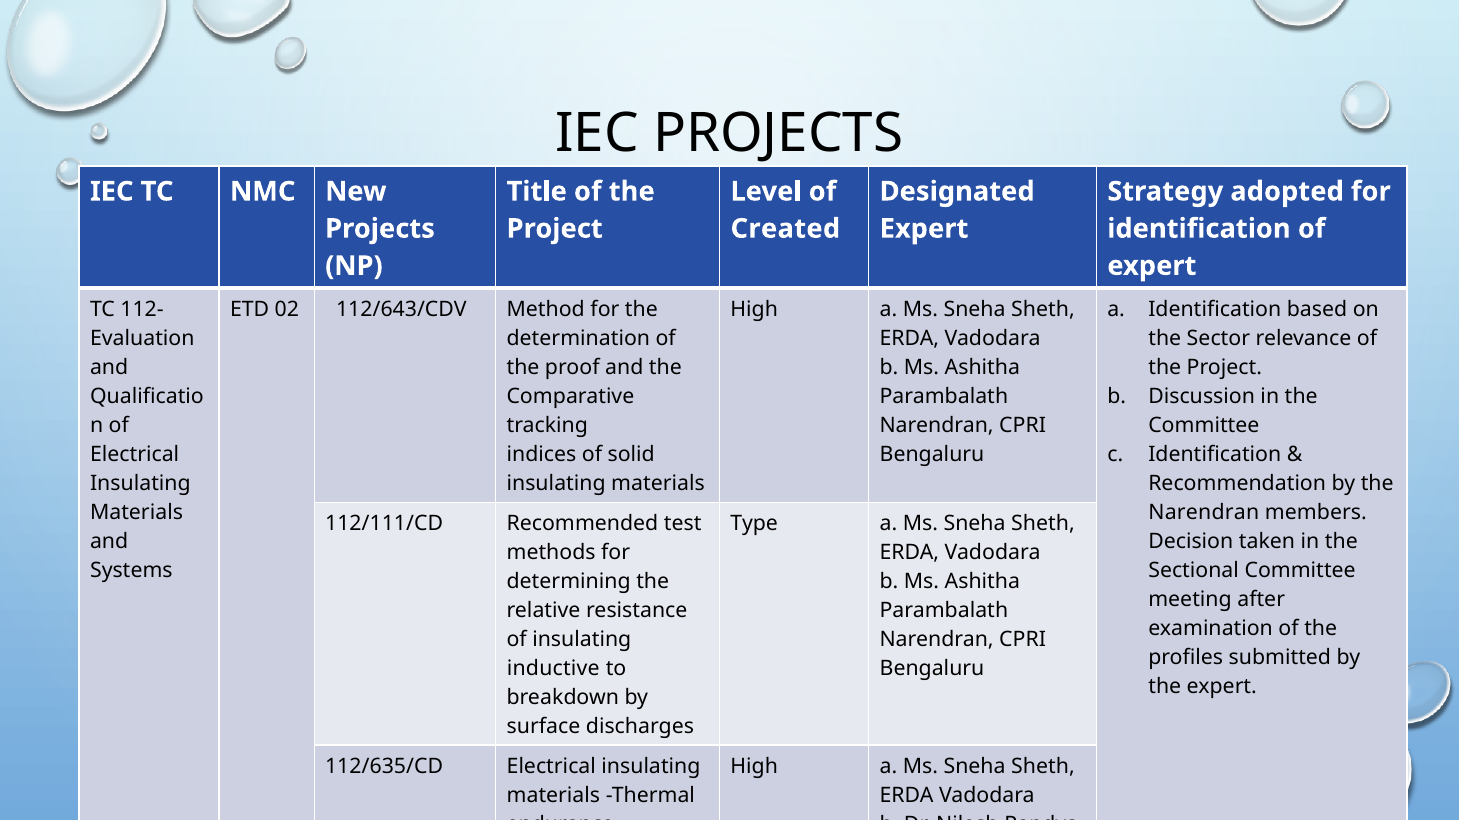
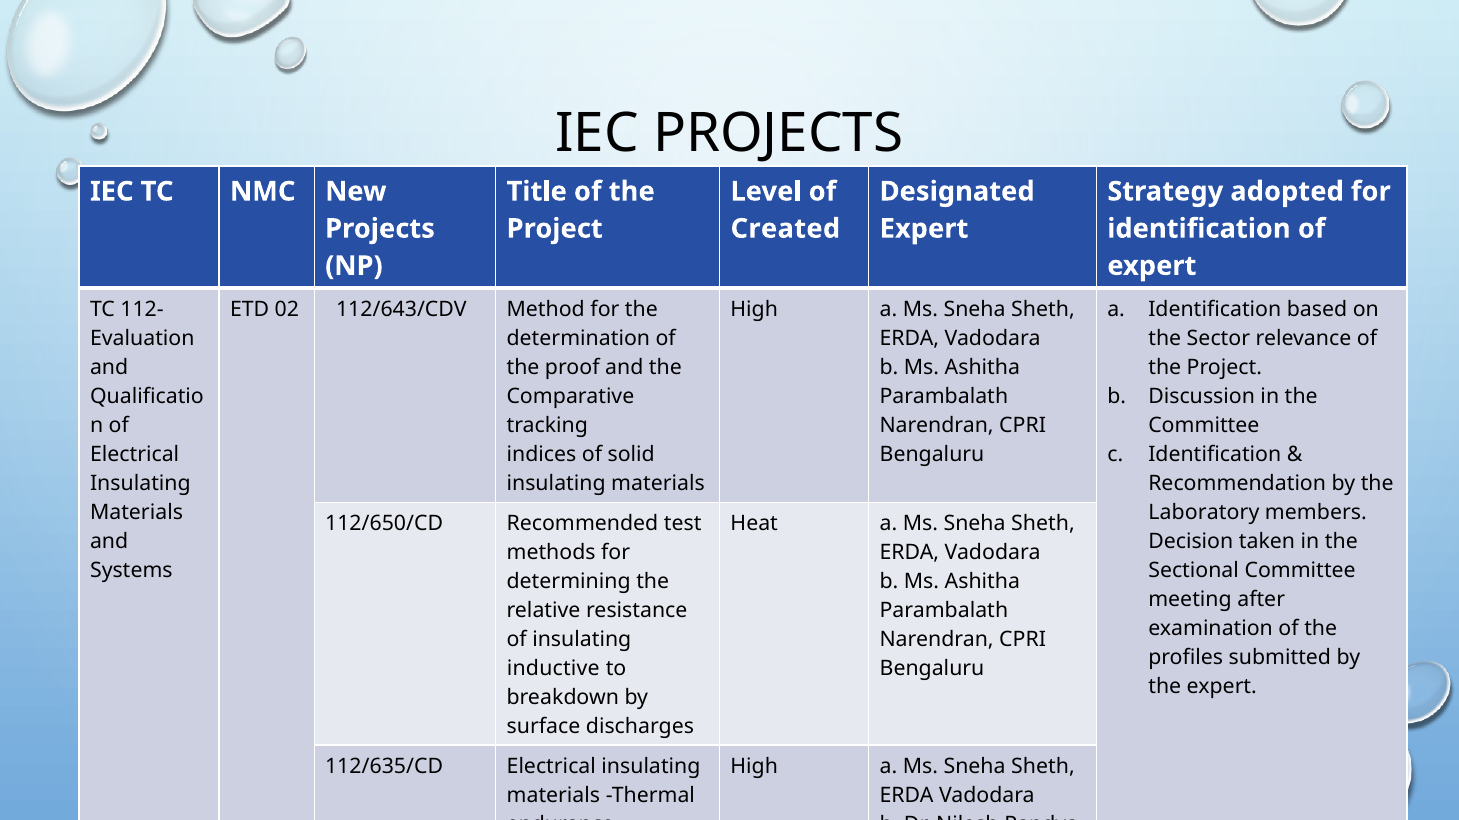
Narendran at (1204, 513): Narendran -> Laboratory
112/111/CD: 112/111/CD -> 112/650/CD
Type: Type -> Heat
